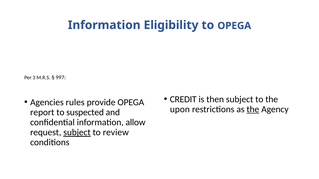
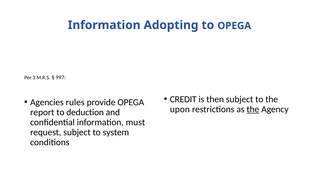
Eligibility: Eligibility -> Adopting
suspected: suspected -> deduction
allow: allow -> must
subject at (77, 133) underline: present -> none
review: review -> system
